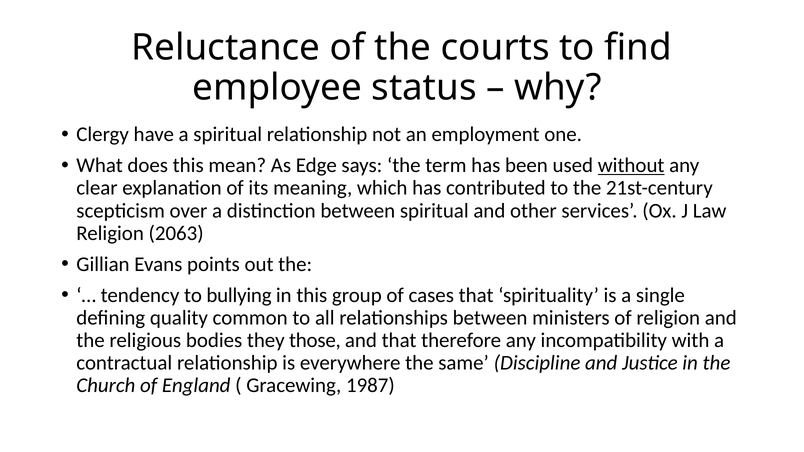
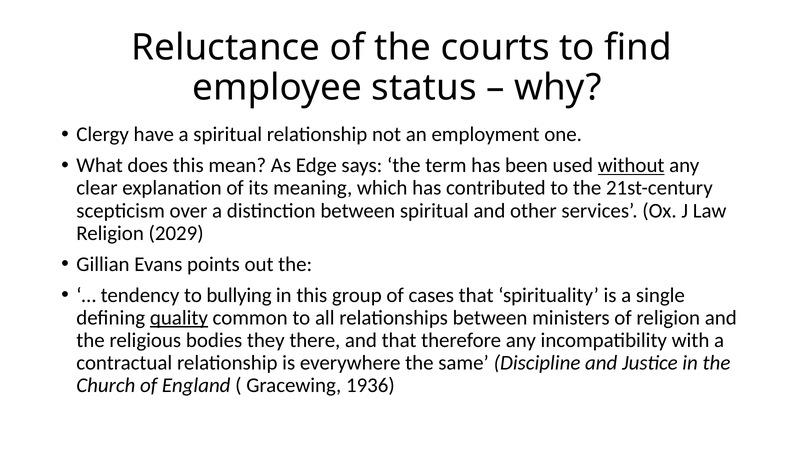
2063: 2063 -> 2029
quality underline: none -> present
those: those -> there
1987: 1987 -> 1936
